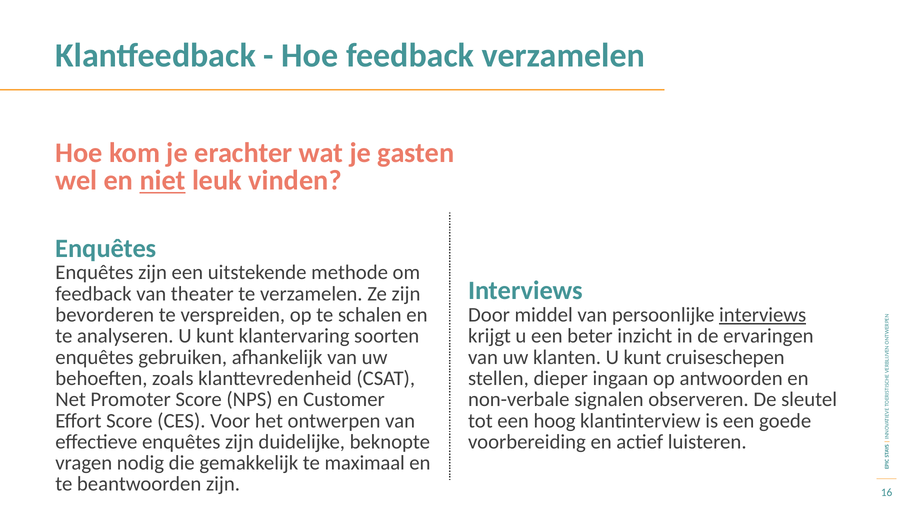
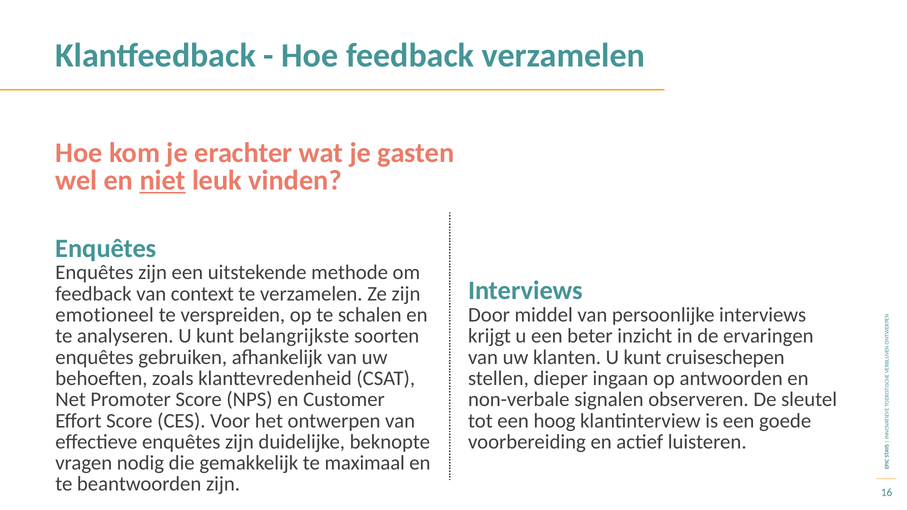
theater: theater -> context
bevorderen: bevorderen -> emotioneel
interviews at (763, 315) underline: present -> none
klantervaring: klantervaring -> belangrijkste
